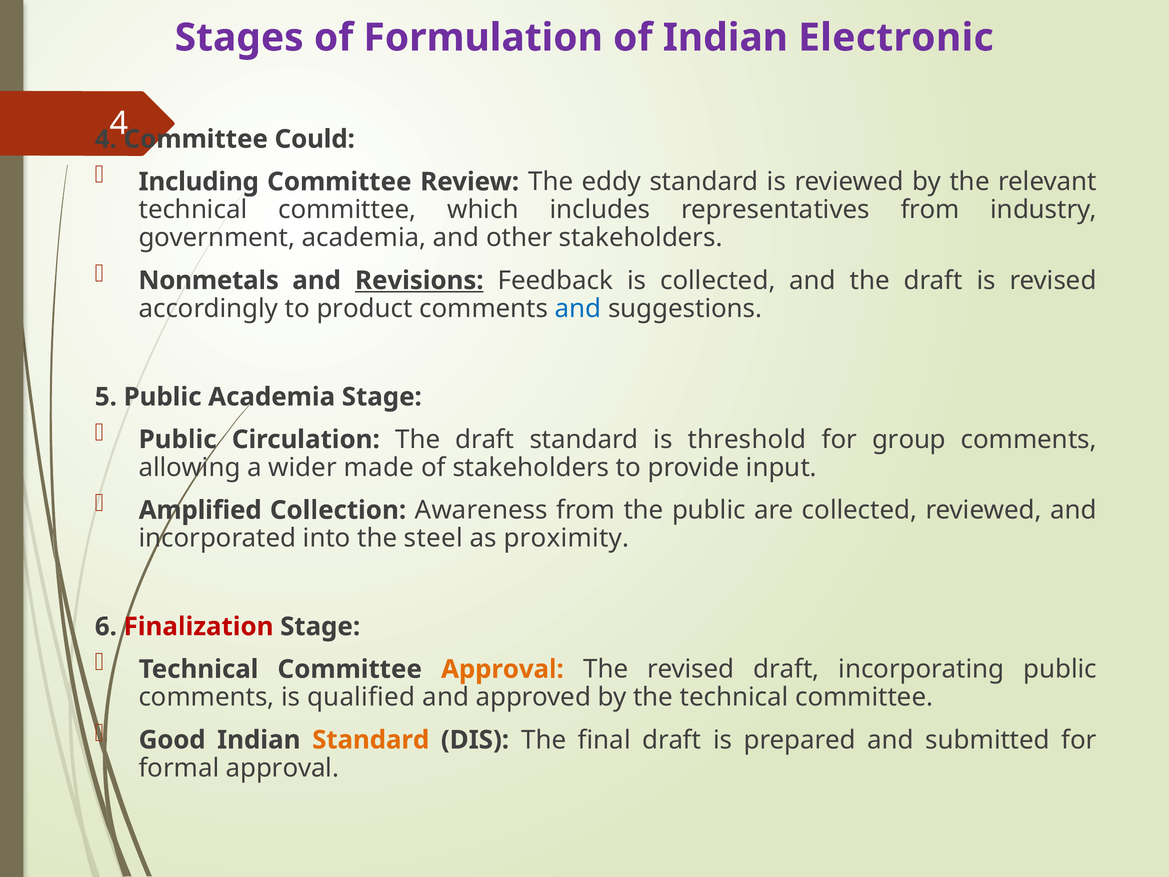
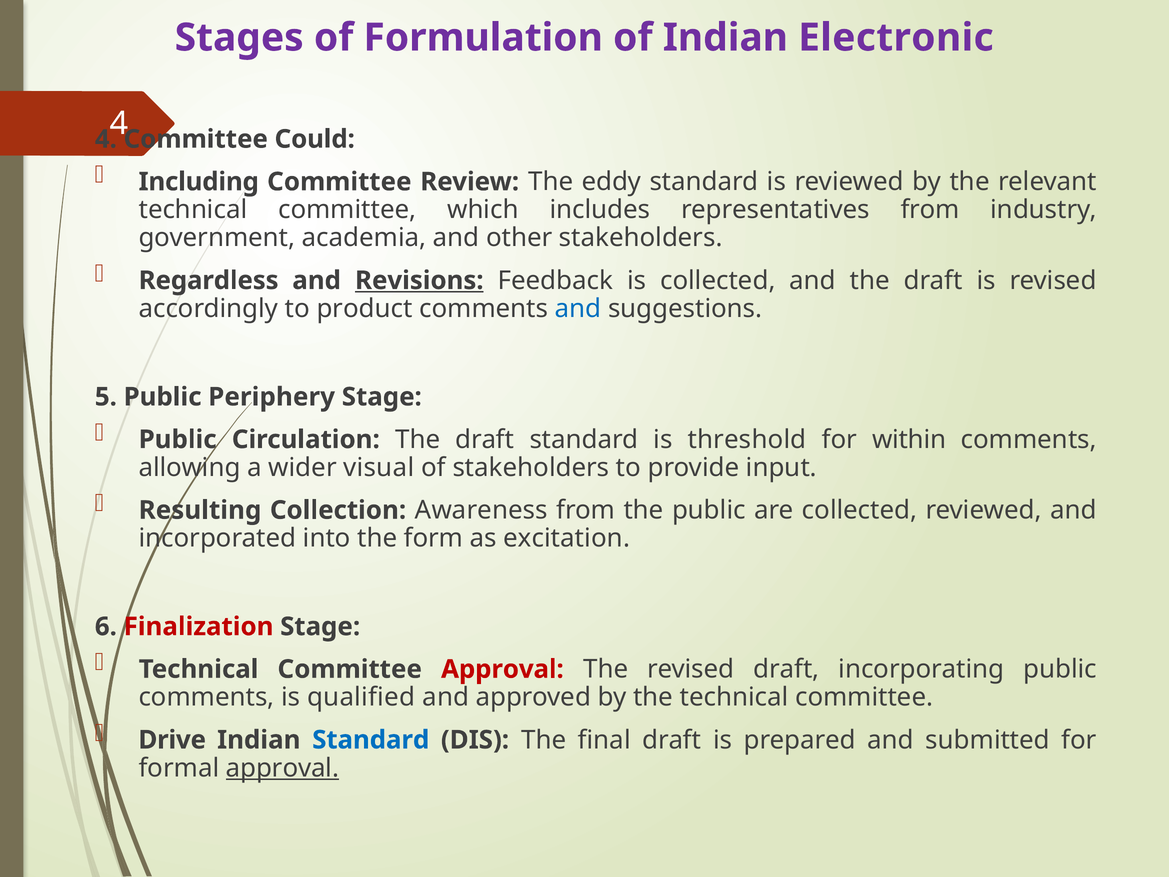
Nonmetals: Nonmetals -> Regardless
Public Academia: Academia -> Periphery
group: group -> within
made: made -> visual
Amplified: Amplified -> Resulting
steel: steel -> form
proximity: proximity -> excitation
Approval at (502, 669) colour: orange -> red
Good: Good -> Drive
Standard at (371, 740) colour: orange -> blue
approval at (282, 768) underline: none -> present
